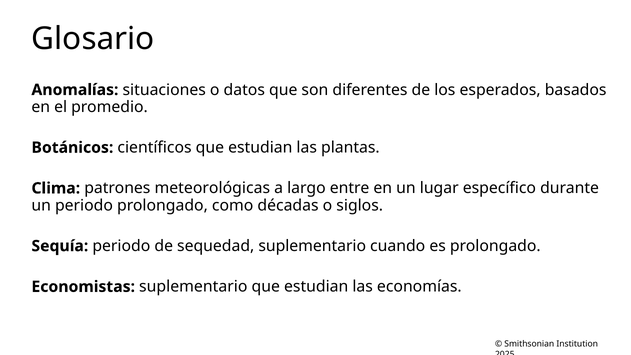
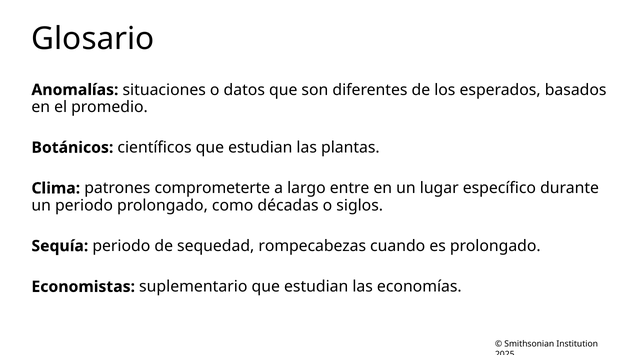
meteorológicas: meteorológicas -> comprometerte
sequedad suplementario: suplementario -> rompecabezas
